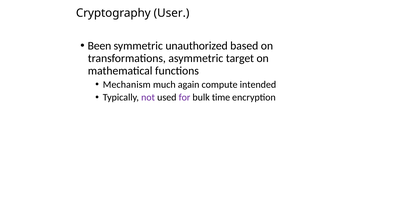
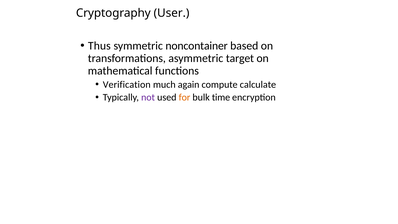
Been: Been -> Thus
unauthorized: unauthorized -> noncontainer
Mechanism: Mechanism -> Verification
intended: intended -> calculate
for colour: purple -> orange
